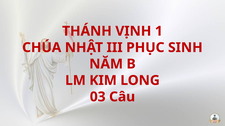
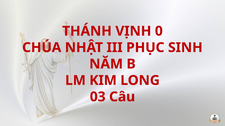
1: 1 -> 0
